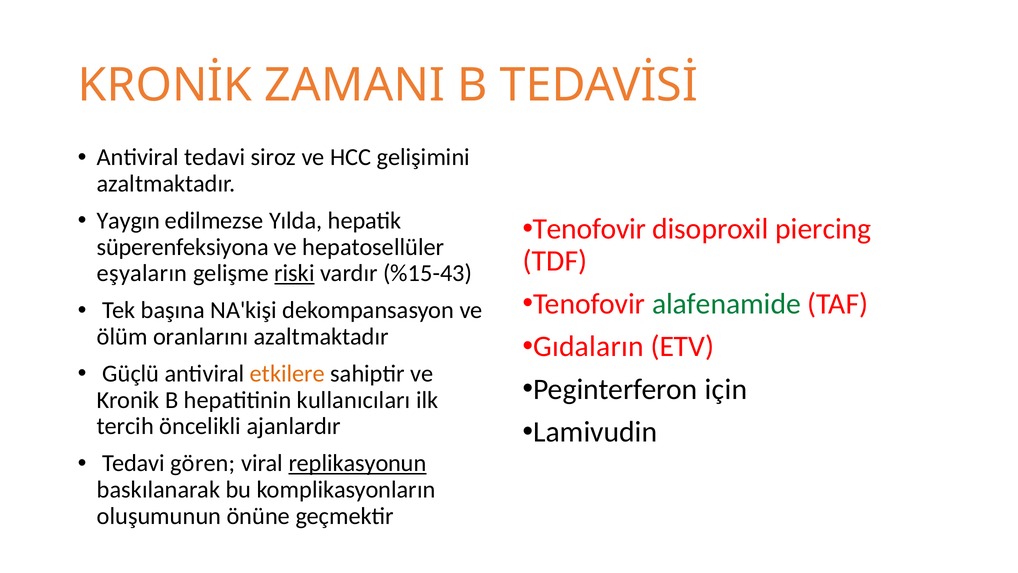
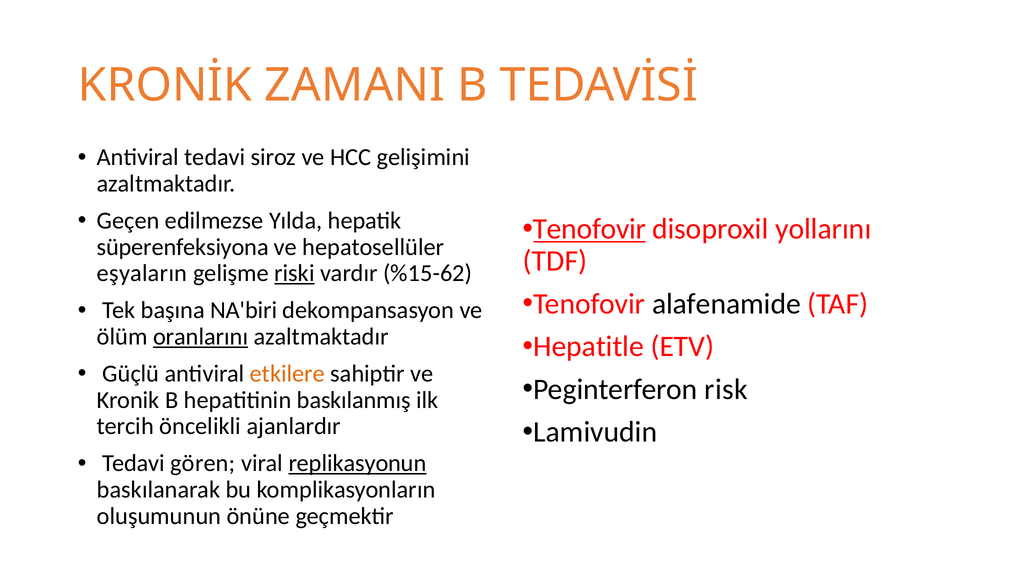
Yaygın: Yaygın -> Geçen
Tenofovir at (589, 229) underline: none -> present
piercing: piercing -> yollarını
%15-43: %15-43 -> %15-62
alafenamide colour: green -> black
NA'kişi: NA'kişi -> NA'biri
oranlarını underline: none -> present
Gıdaların: Gıdaların -> Hepatitle
için: için -> risk
kullanıcıları: kullanıcıları -> baskılanmış
